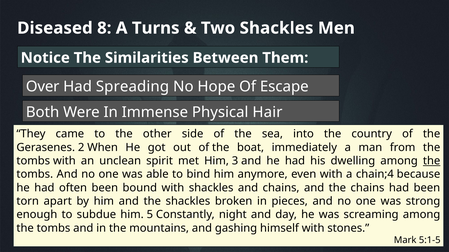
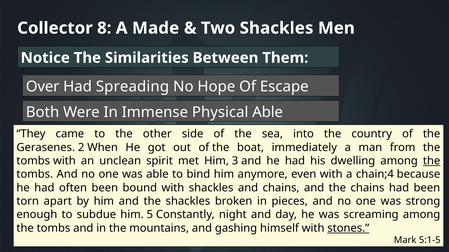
Diseased at (55, 28): Diseased -> Collector
A Turns: Turns -> Made
Physical Hair: Hair -> Able
stones underline: none -> present
